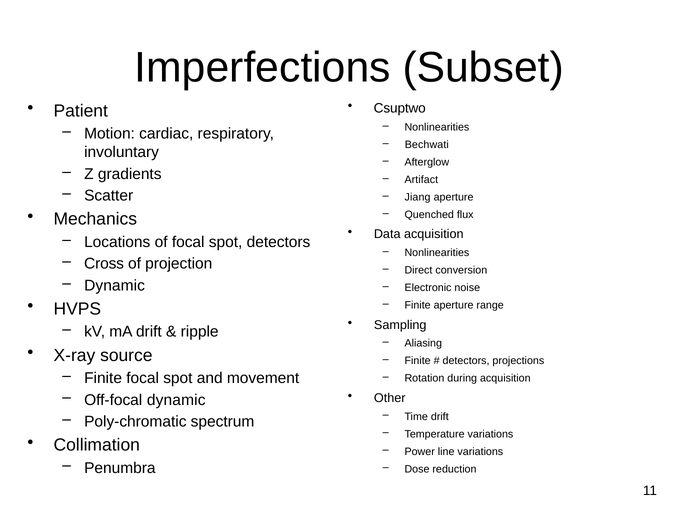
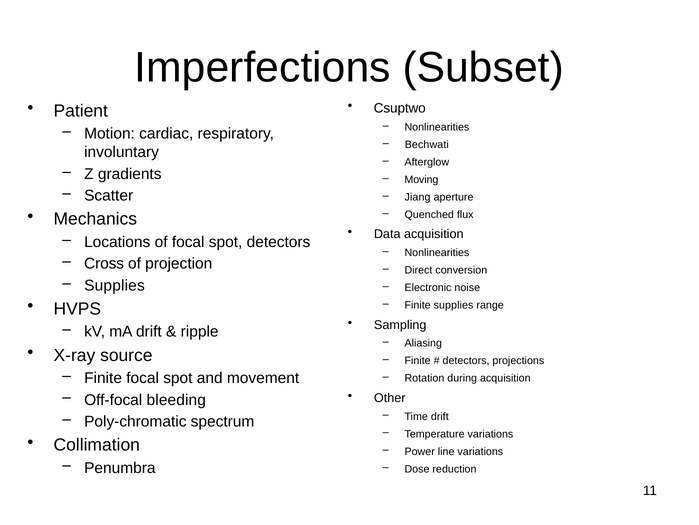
Artifact: Artifact -> Moving
Dynamic at (115, 285): Dynamic -> Supplies
Finite aperture: aperture -> supplies
Off-focal dynamic: dynamic -> bleeding
